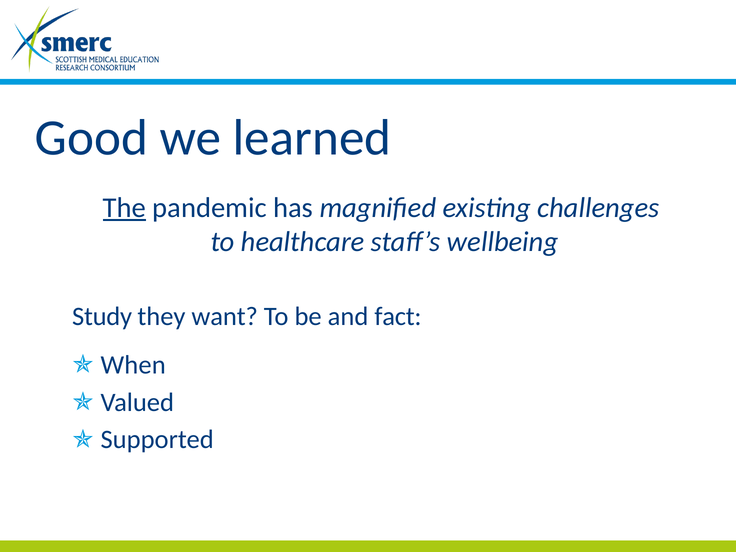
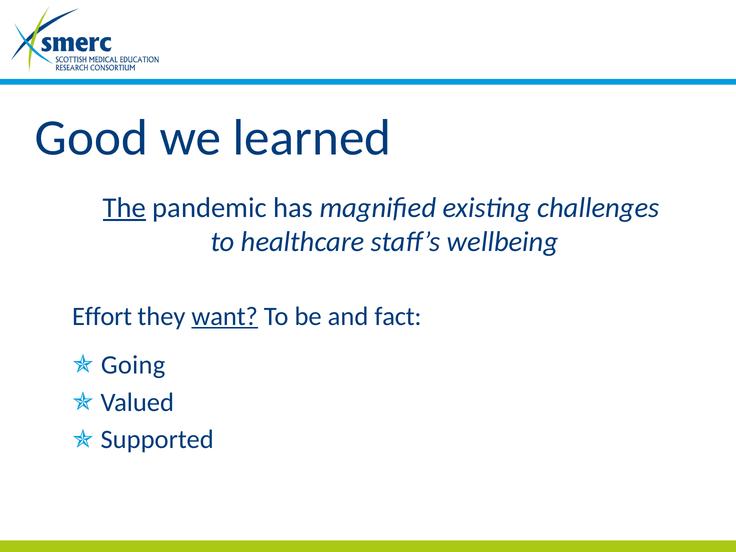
Study: Study -> Effort
want underline: none -> present
When: When -> Going
